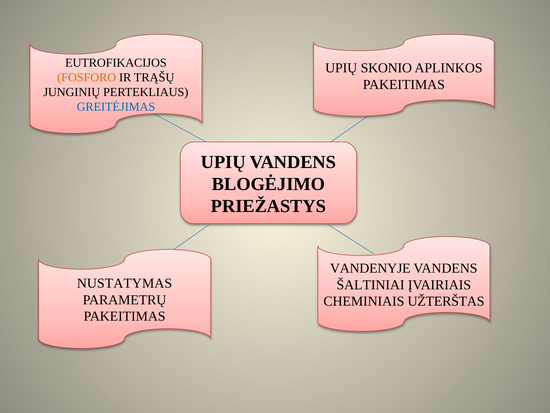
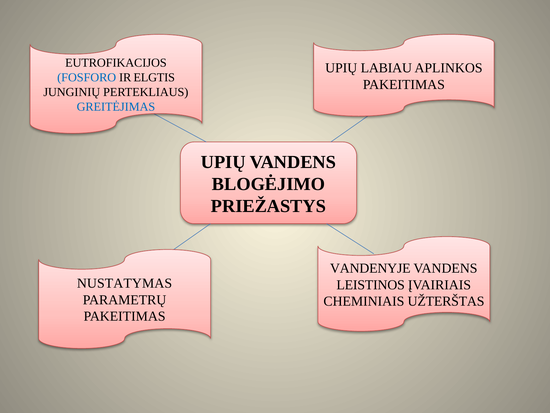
SKONIO: SKONIO -> LABIAU
FOSFORO colour: orange -> blue
TRĄŠŲ: TRĄŠŲ -> ELGTIS
ŠALTINIAI: ŠALTINIAI -> LEISTINOS
